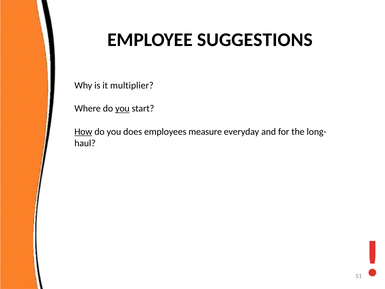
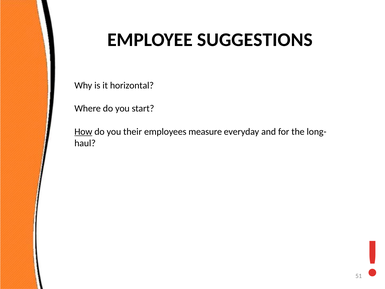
multiplier: multiplier -> horizontal
you at (122, 108) underline: present -> none
does: does -> their
